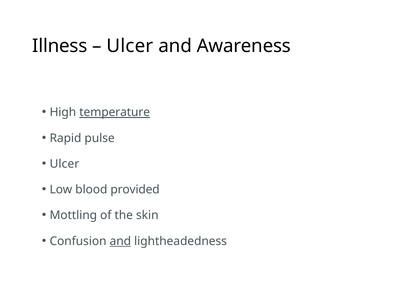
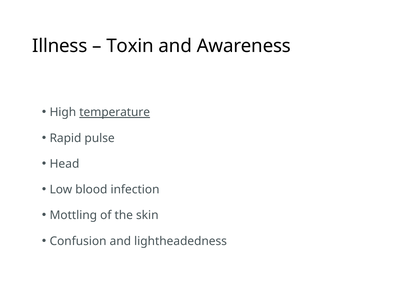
Ulcer at (130, 46): Ulcer -> Toxin
Ulcer at (64, 164): Ulcer -> Head
provided: provided -> infection
and at (120, 241) underline: present -> none
